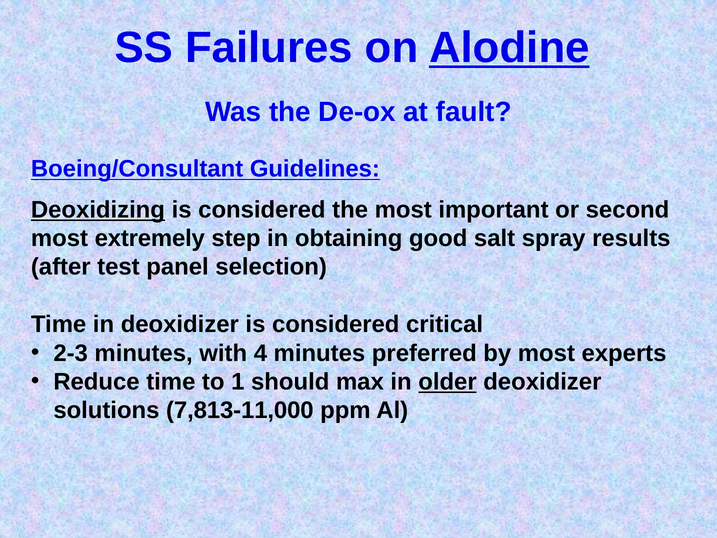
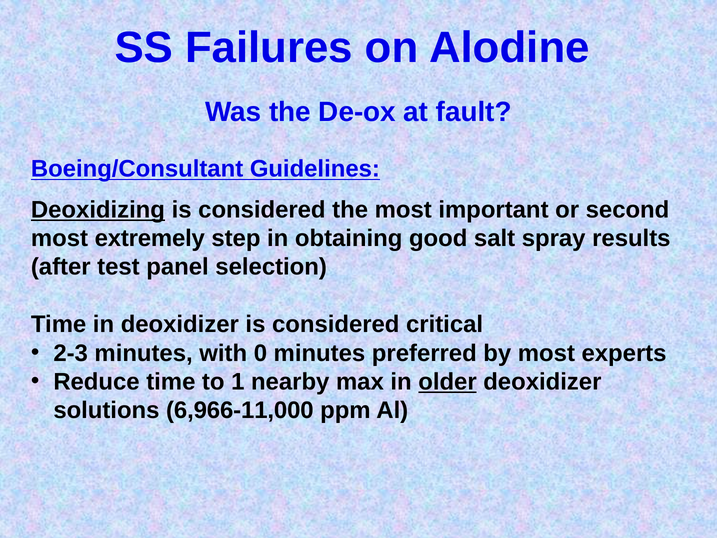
Alodine underline: present -> none
4: 4 -> 0
should: should -> nearby
7,813-11,000: 7,813-11,000 -> 6,966-11,000
